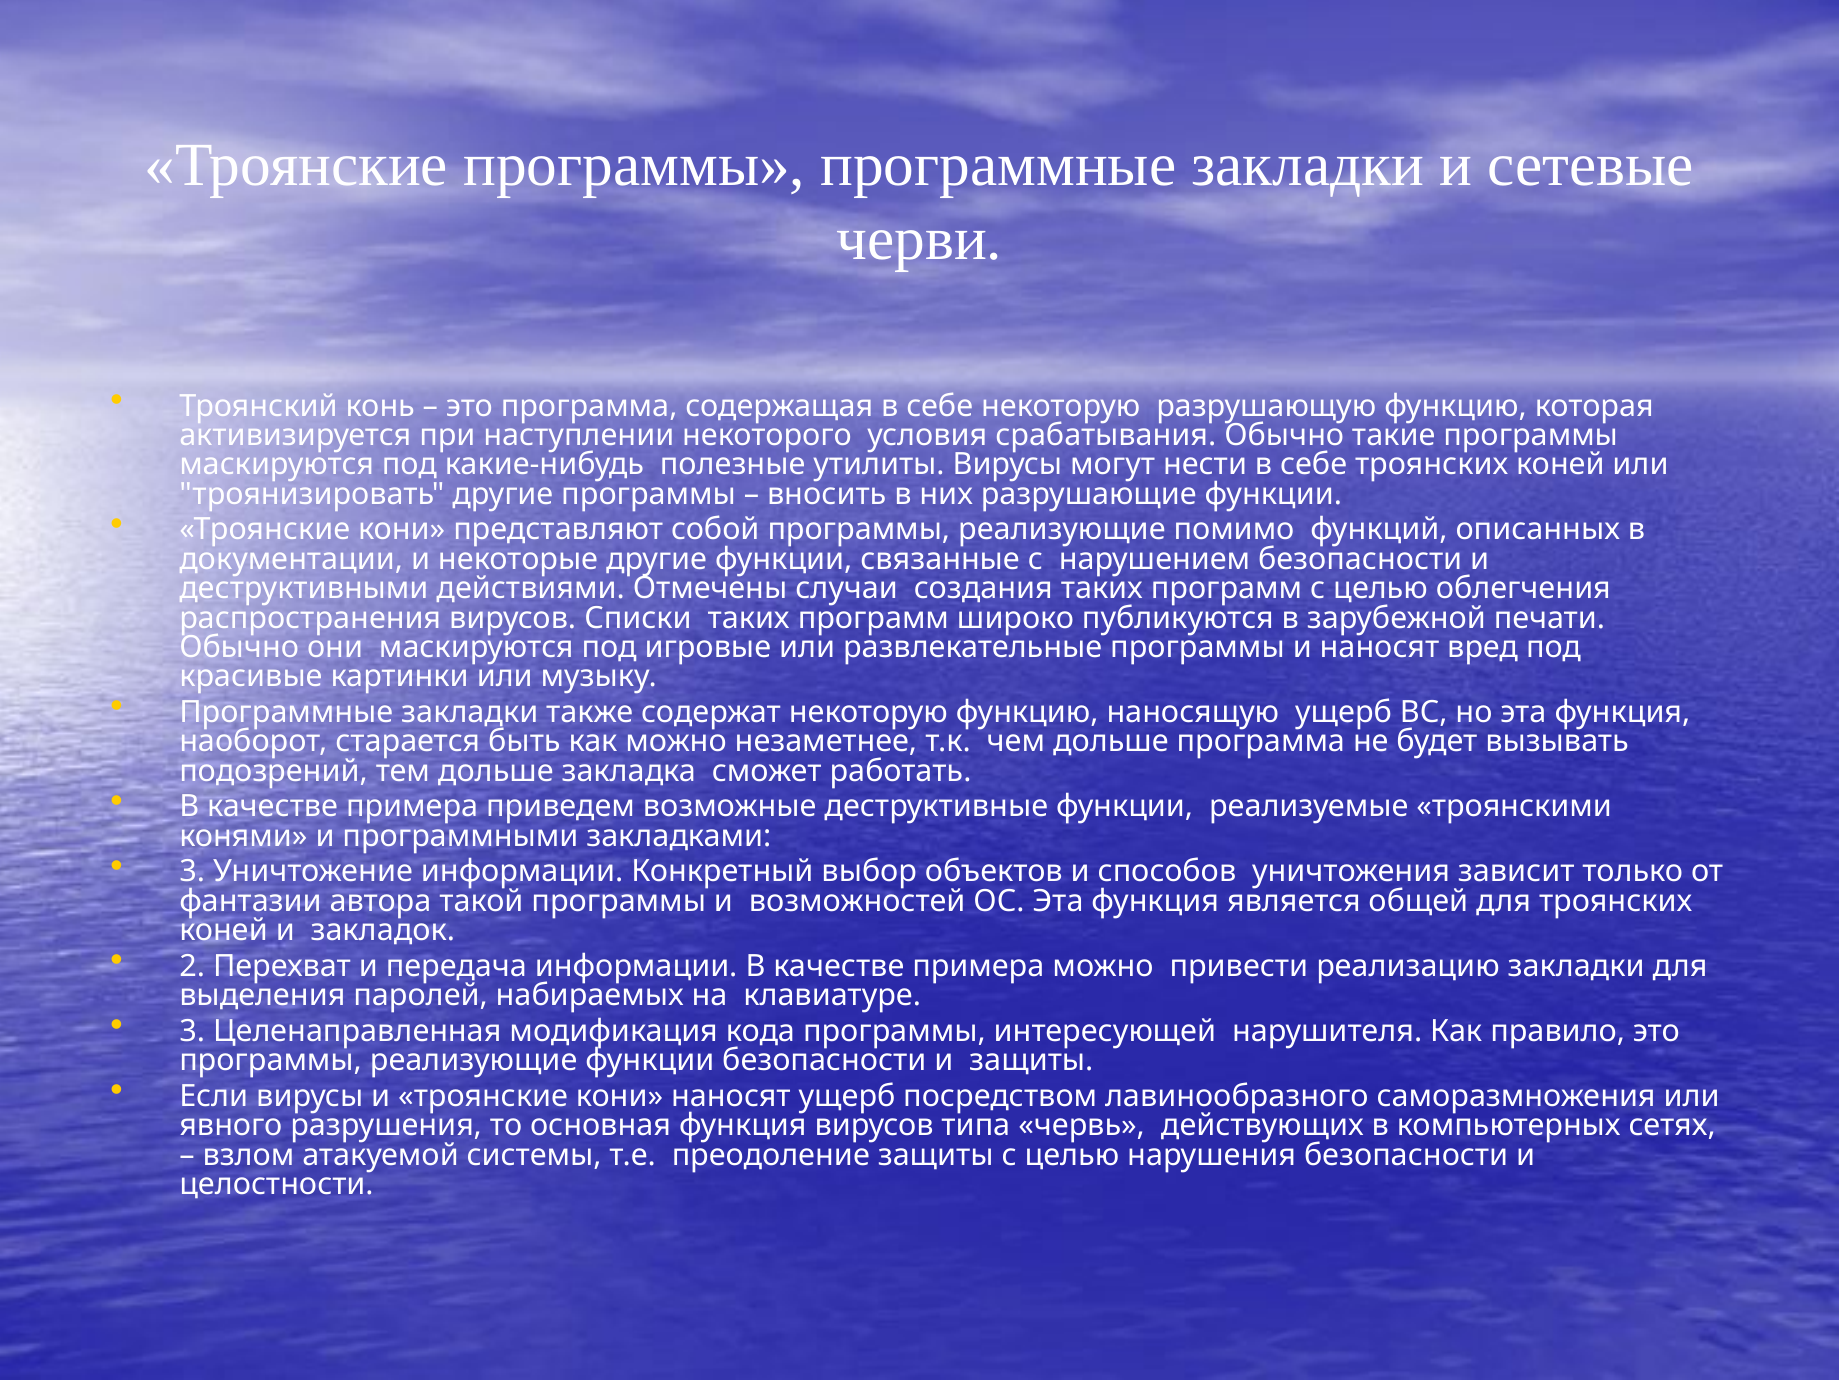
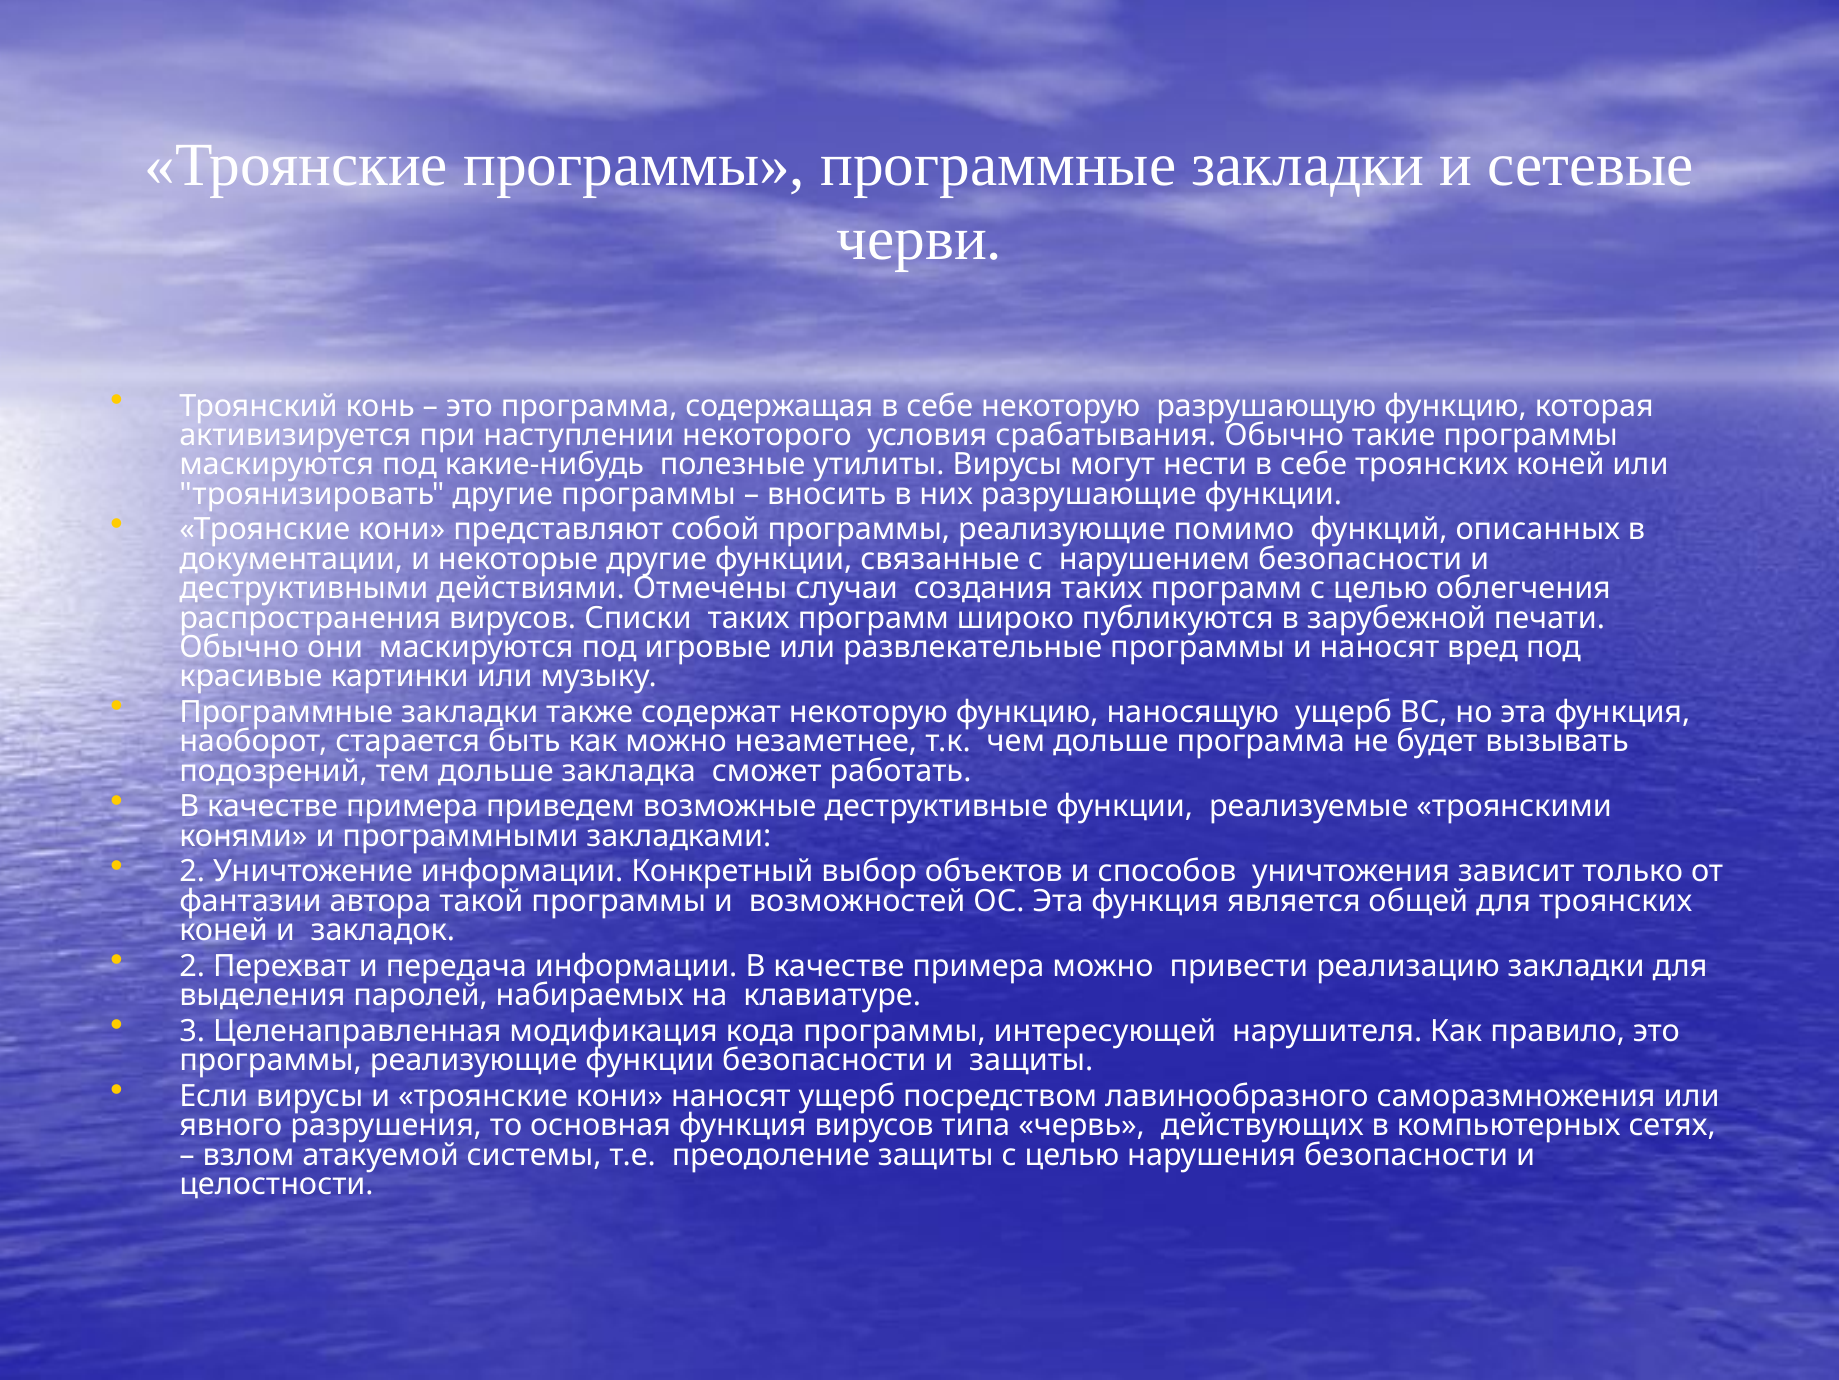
3 at (192, 871): 3 -> 2
